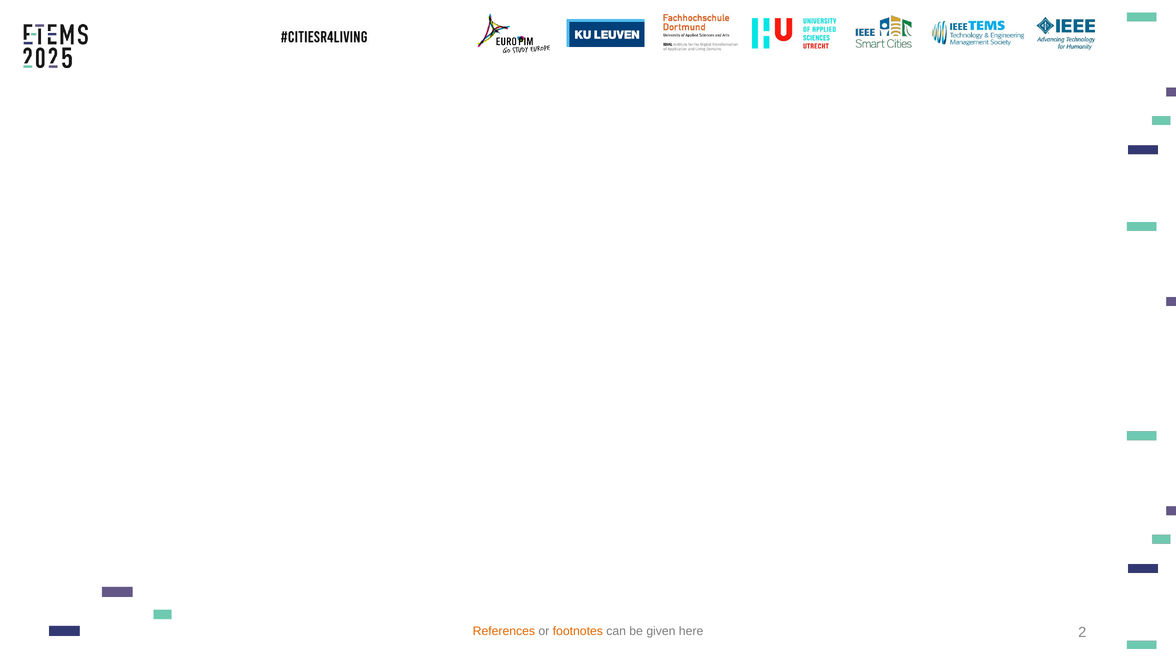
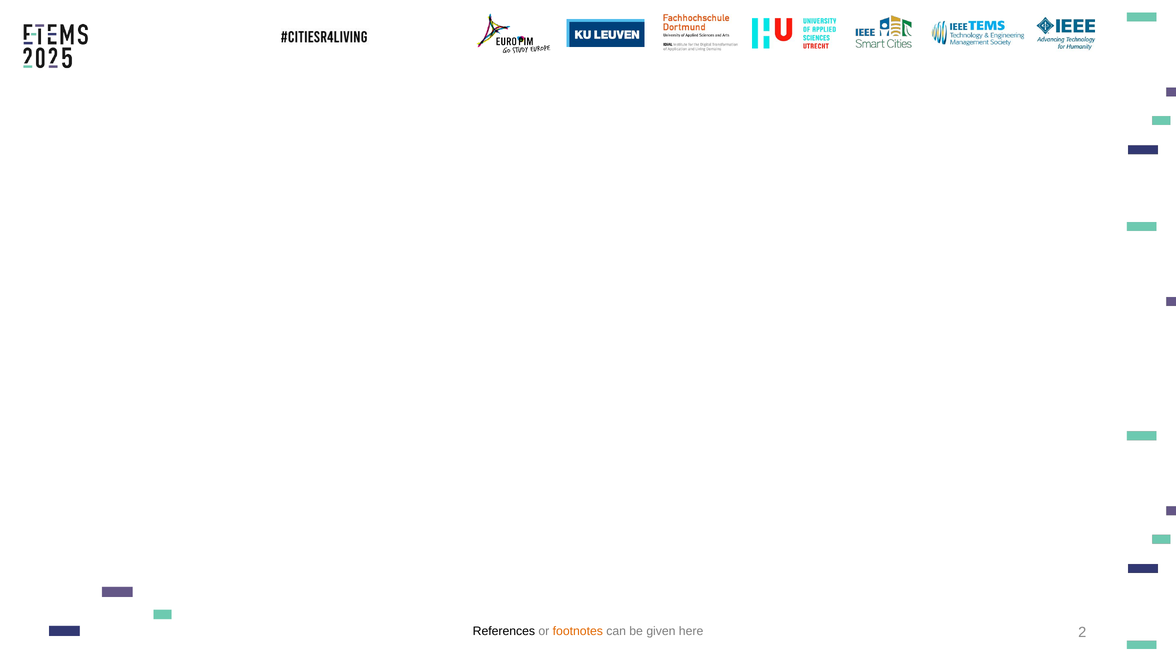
References colour: orange -> black
